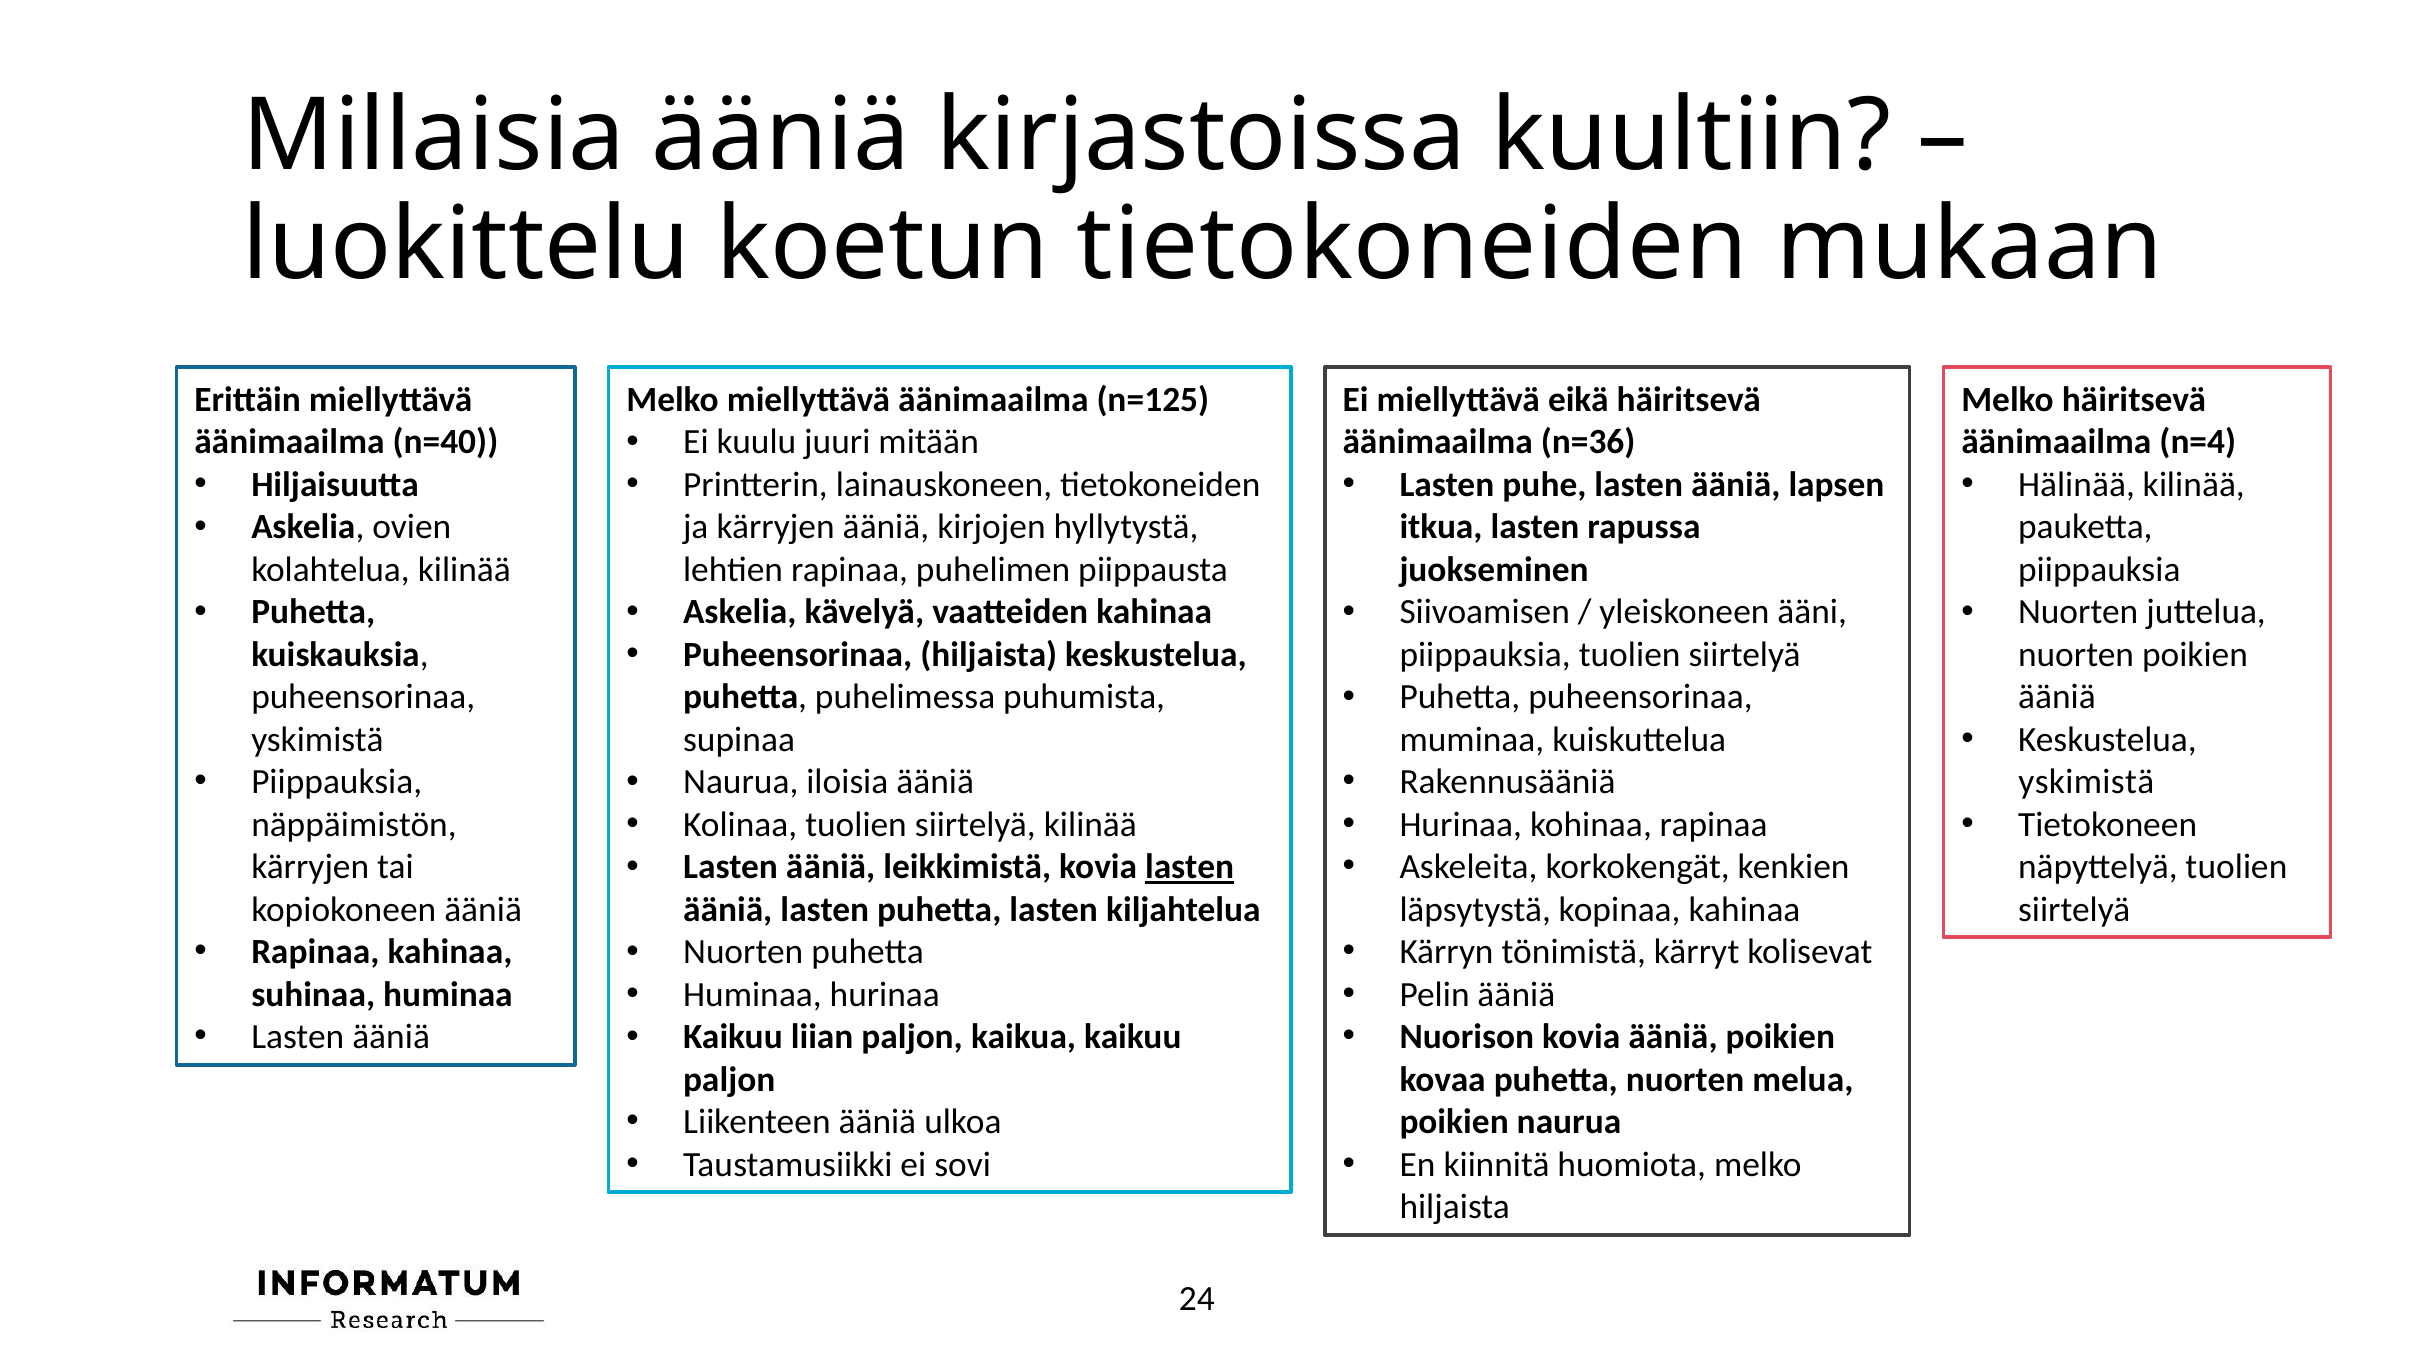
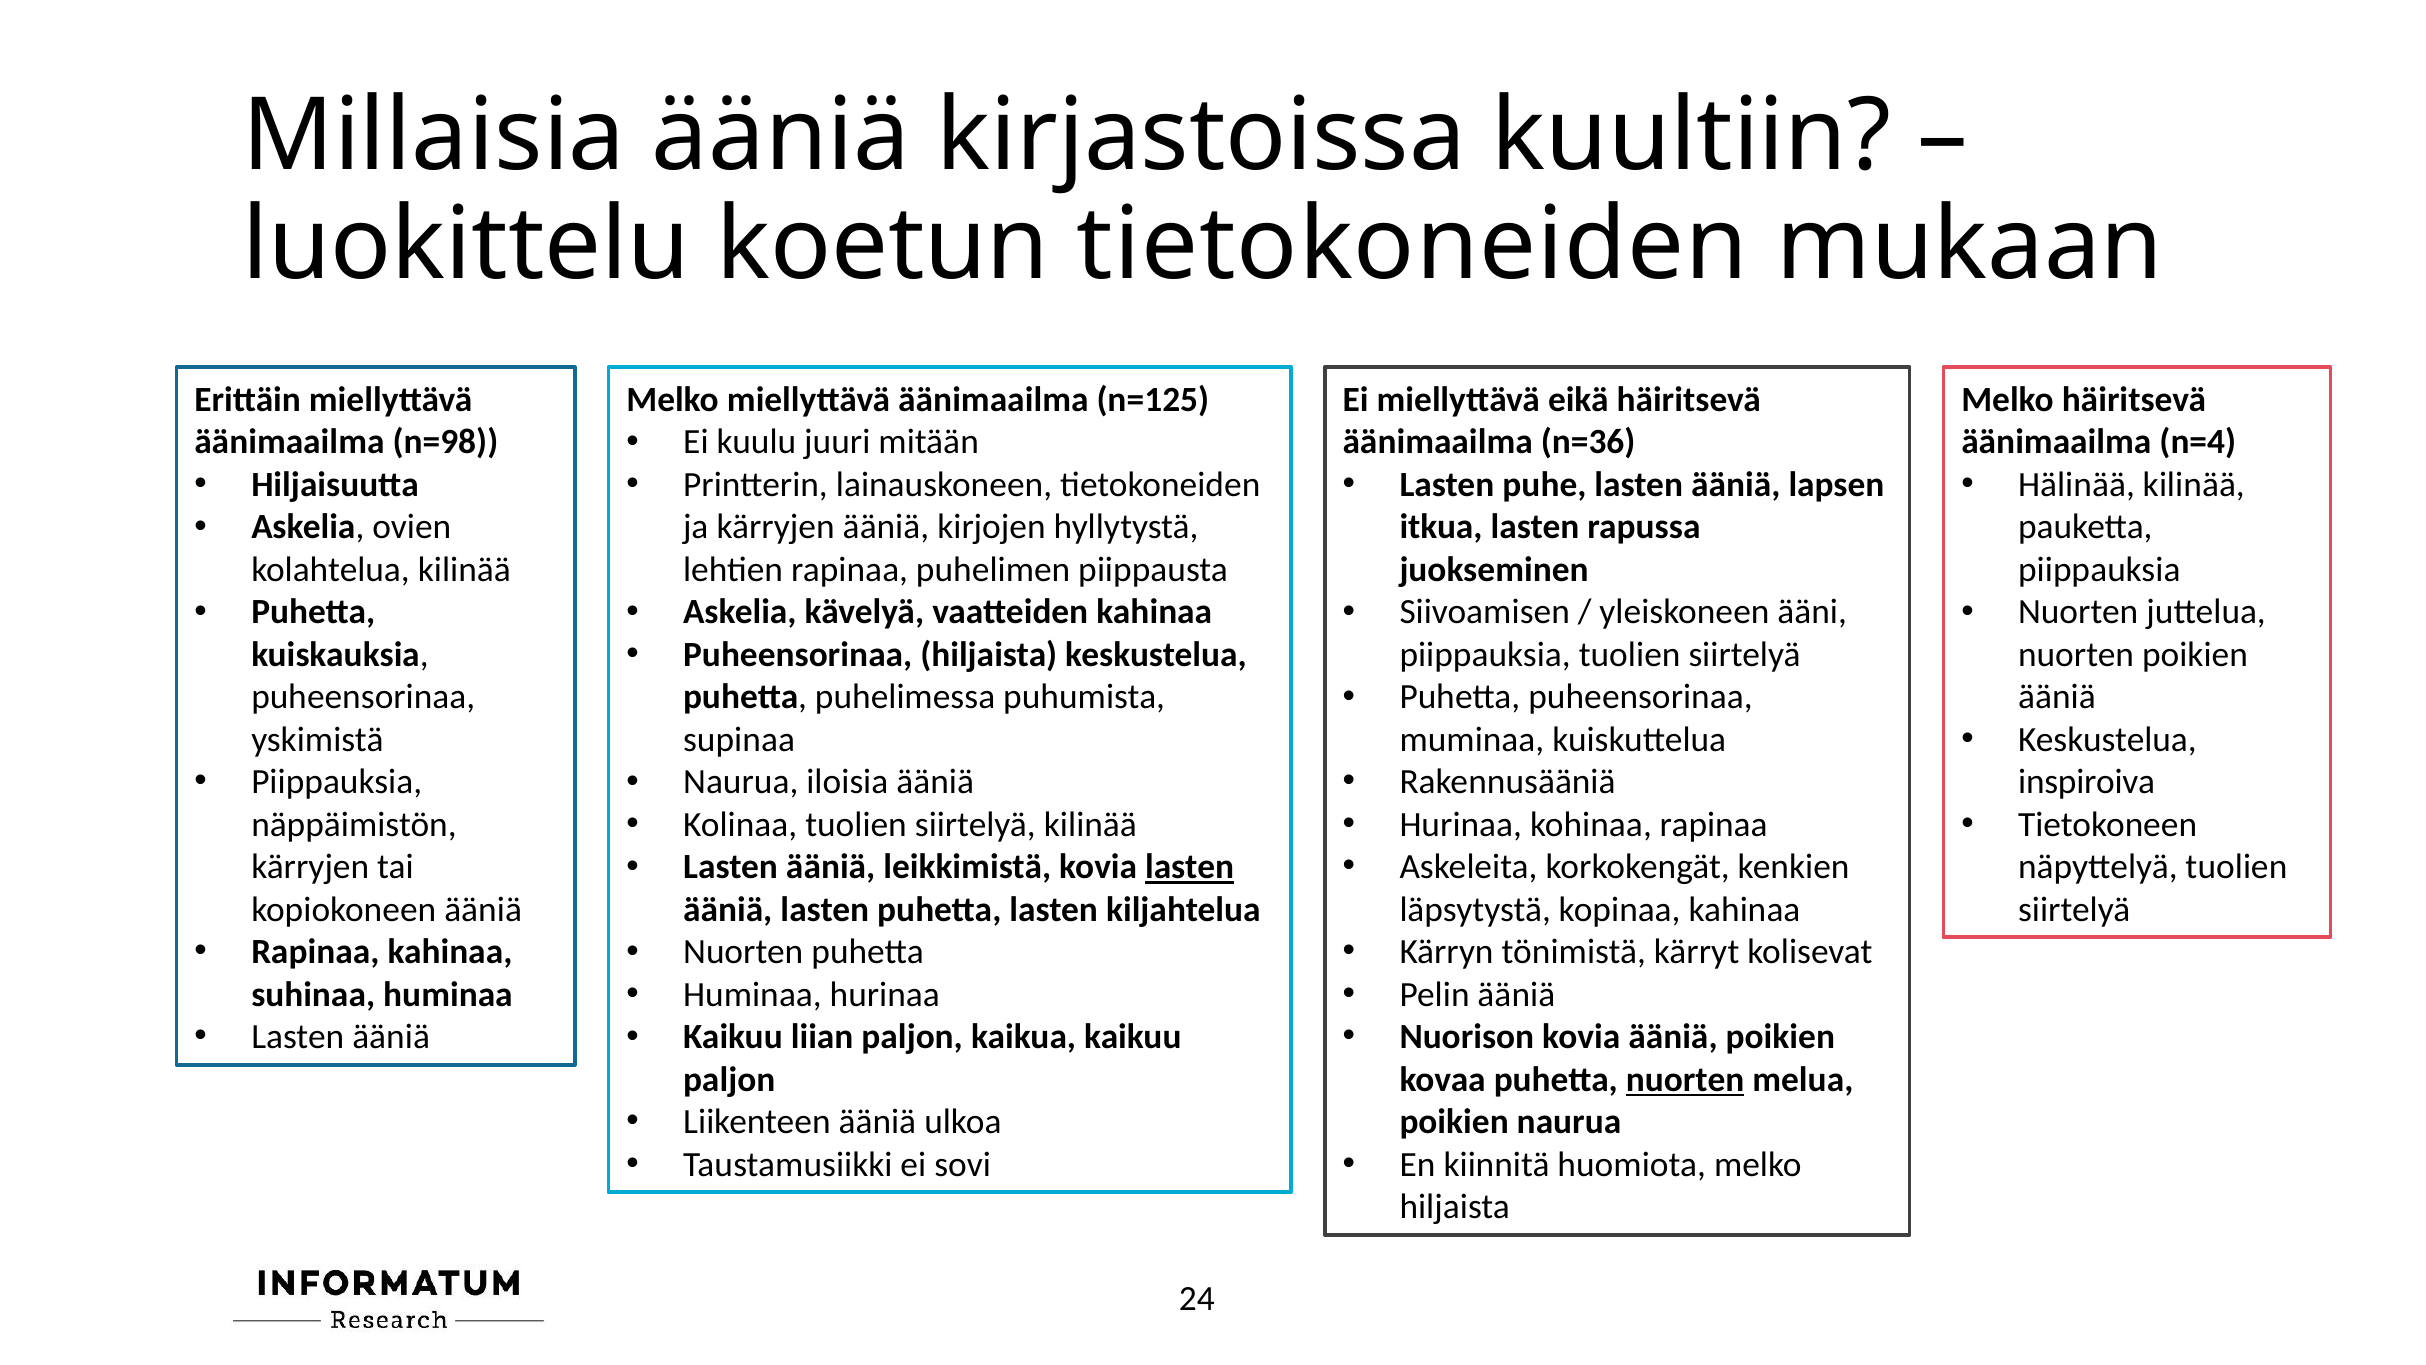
n=40: n=40 -> n=98
yskimistä at (2086, 782): yskimistä -> inspiroiva
nuorten at (1685, 1079) underline: none -> present
